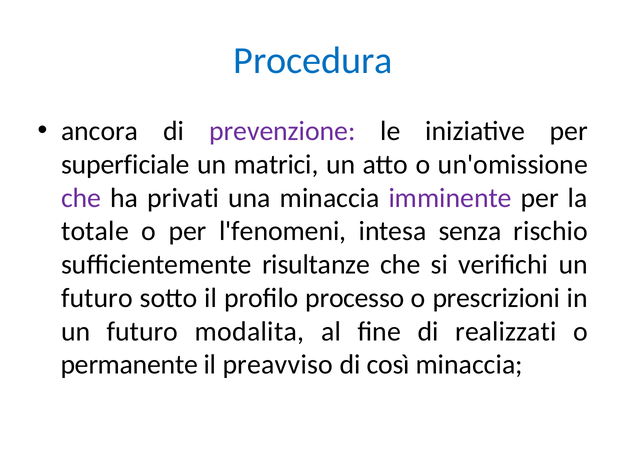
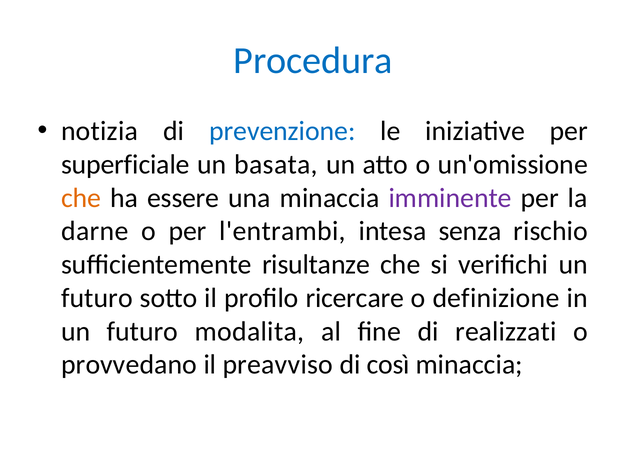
ancora: ancora -> notizia
prevenzione colour: purple -> blue
matrici: matrici -> basata
che at (81, 198) colour: purple -> orange
privati: privati -> essere
totale: totale -> darne
l'fenomeni: l'fenomeni -> l'entrambi
processo: processo -> ricercare
prescrizioni: prescrizioni -> definizione
permanente: permanente -> provvedano
